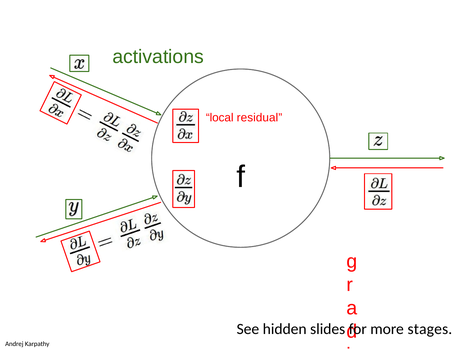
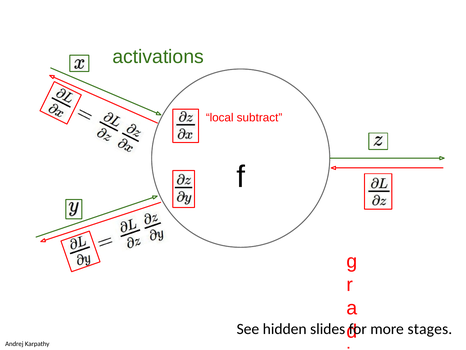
residual: residual -> subtract
